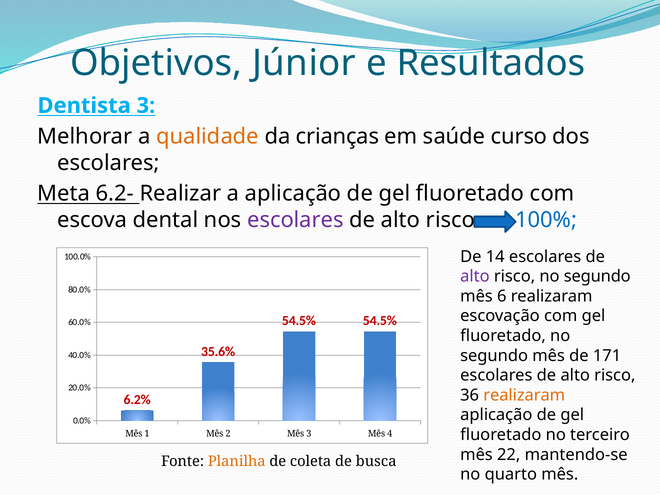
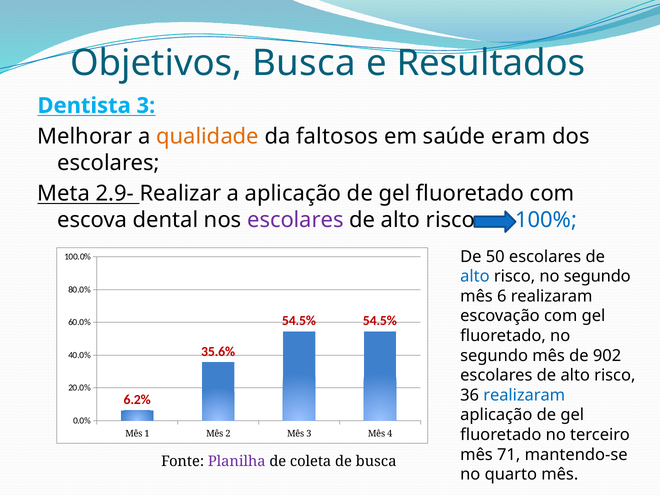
Objetivos Júnior: Júnior -> Busca
crianças: crianças -> faltosos
curso: curso -> eram
6.2-: 6.2- -> 2.9-
14: 14 -> 50
alto at (475, 276) colour: purple -> blue
171: 171 -> 902
realizaram at (524, 395) colour: orange -> blue
22: 22 -> 71
Planilha colour: orange -> purple
